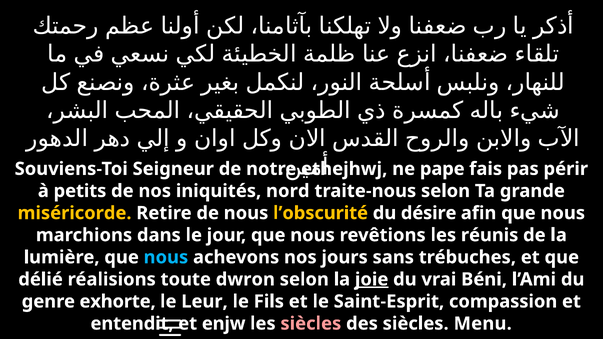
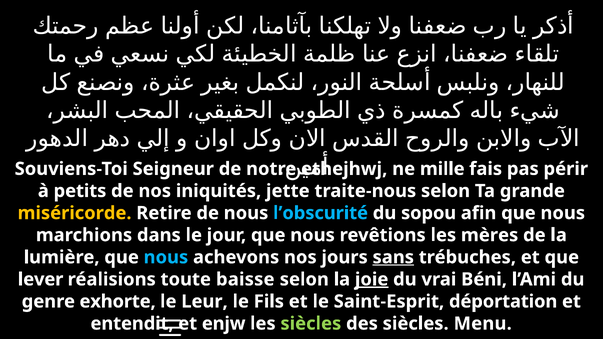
pape: pape -> mille
nord: nord -> jette
l’obscurité colour: yellow -> light blue
désire: désire -> sopou
réunis: réunis -> mères
sans underline: none -> present
délié: délié -> lever
dwron: dwron -> baisse
compassion: compassion -> déportation
siècles at (311, 324) colour: pink -> light green
